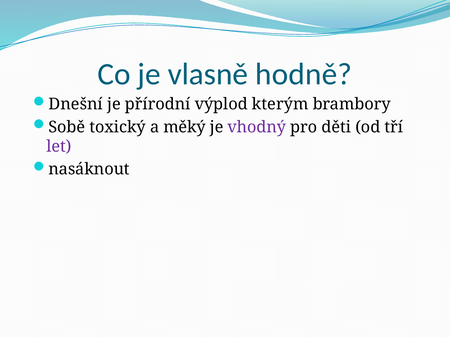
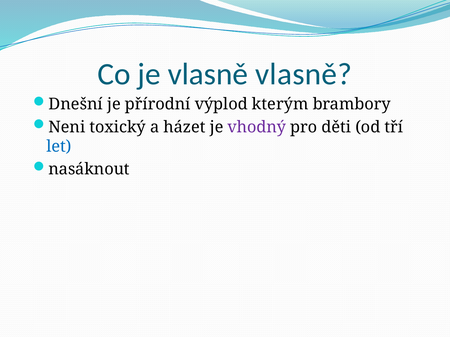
vlasně hodně: hodně -> vlasně
Sobě: Sobě -> Neni
měký: měký -> házet
let colour: purple -> blue
